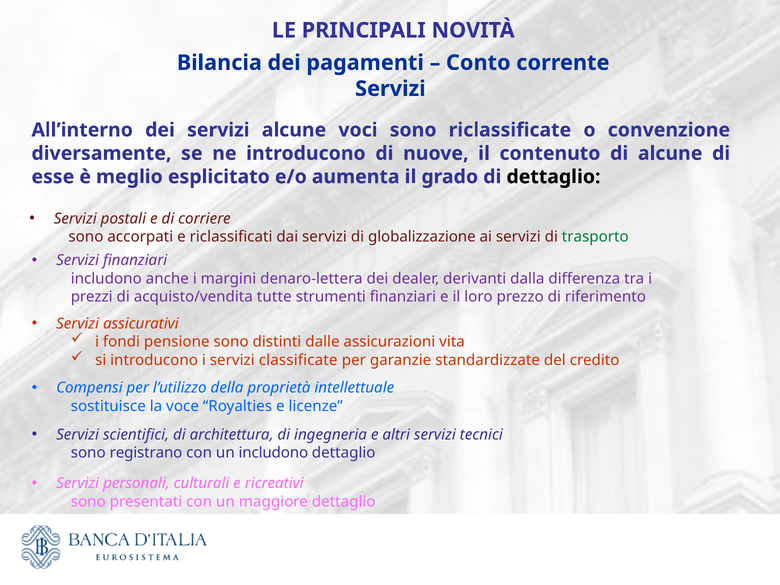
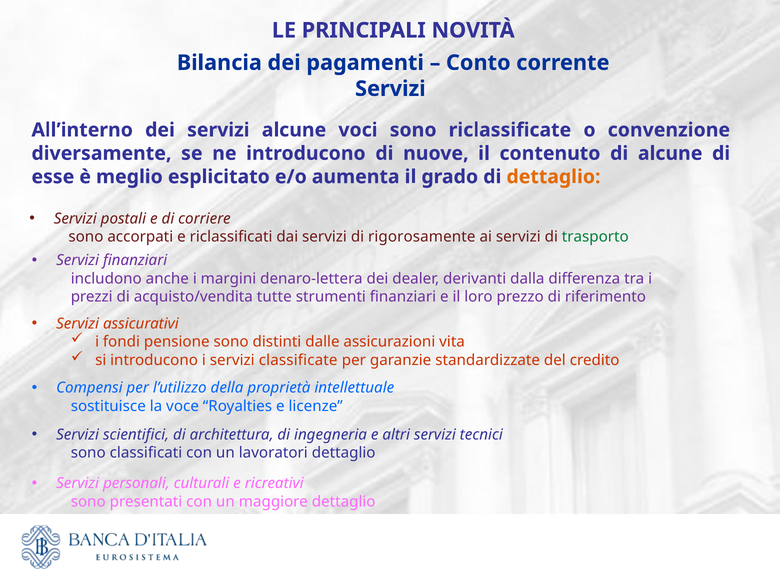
dettaglio at (553, 177) colour: black -> orange
globalizzazione: globalizzazione -> rigorosamente
registrano: registrano -> classificati
un includono: includono -> lavoratori
